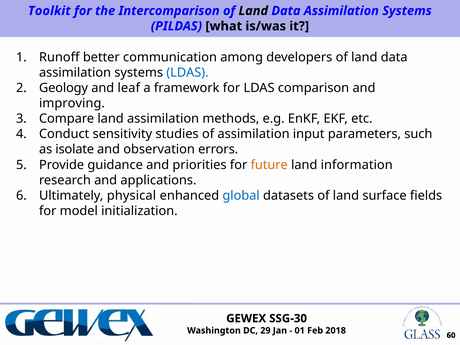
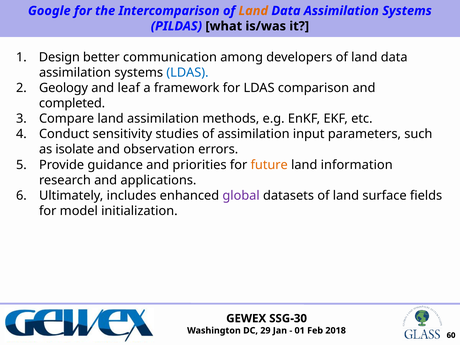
Toolkit: Toolkit -> Google
Land at (253, 11) colour: black -> orange
Runoff: Runoff -> Design
improving: improving -> completed
physical: physical -> includes
global colour: blue -> purple
